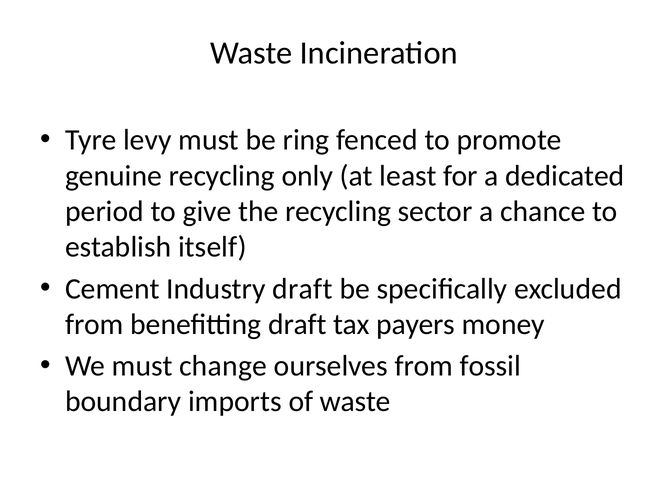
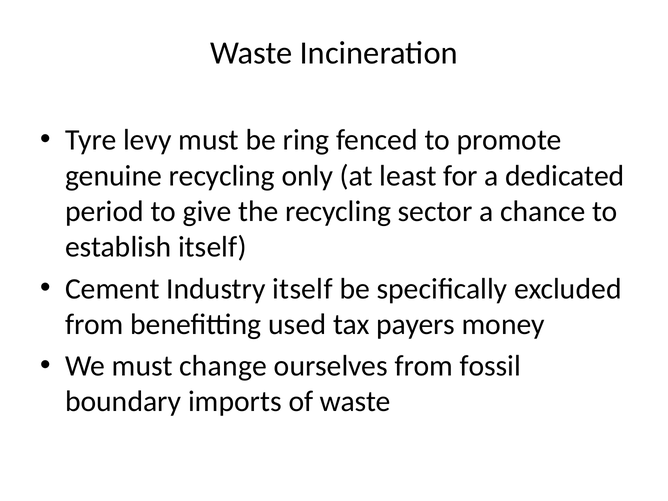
Industry draft: draft -> itself
benefitting draft: draft -> used
